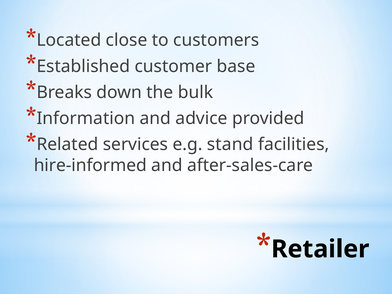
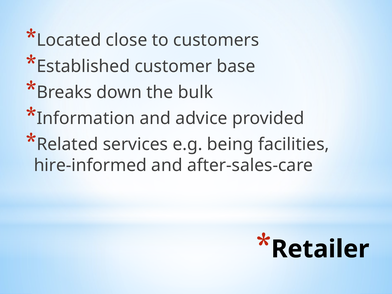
stand: stand -> being
